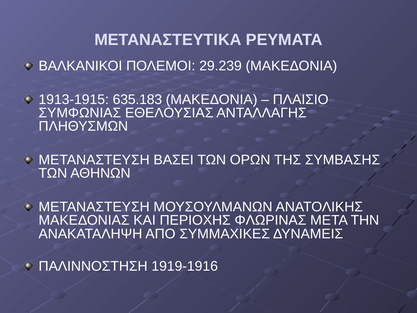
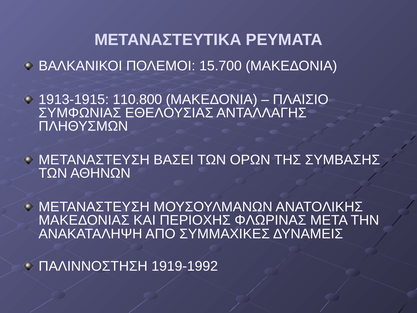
29.239: 29.239 -> 15.700
635.183: 635.183 -> 110.800
1919-1916: 1919-1916 -> 1919-1992
